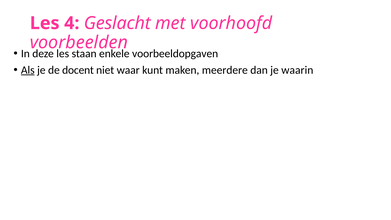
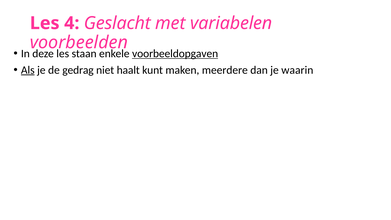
voorhoofd: voorhoofd -> variabelen
voorbeeldopgaven underline: none -> present
docent: docent -> gedrag
waar: waar -> haalt
